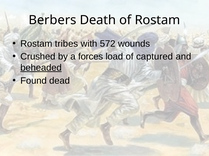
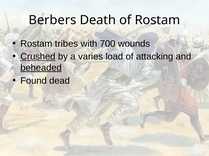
572: 572 -> 700
Crushed underline: none -> present
forces: forces -> varies
captured: captured -> attacking
